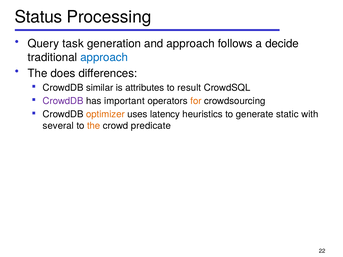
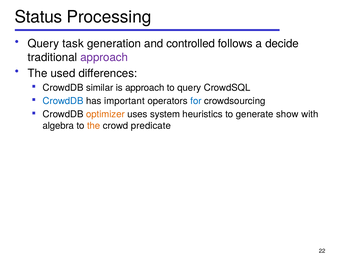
and approach: approach -> controlled
approach at (104, 57) colour: blue -> purple
does: does -> used
is attributes: attributes -> approach
to result: result -> query
CrowdDB at (63, 101) colour: purple -> blue
for colour: orange -> blue
latency: latency -> system
static: static -> show
several: several -> algebra
